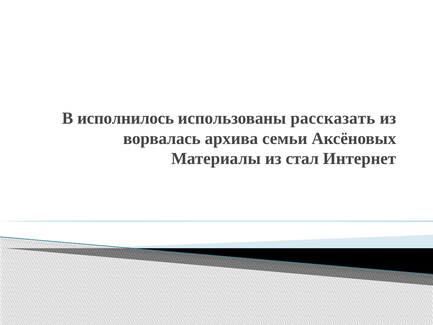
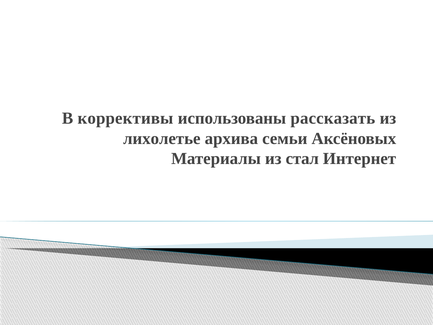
исполнилось: исполнилось -> коррективы
ворвалась: ворвалась -> лихолетье
